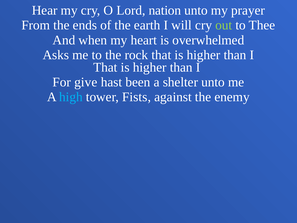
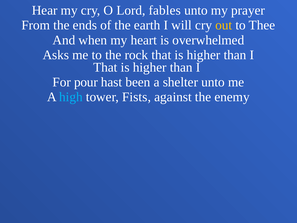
nation: nation -> fables
out colour: light green -> yellow
give: give -> pour
